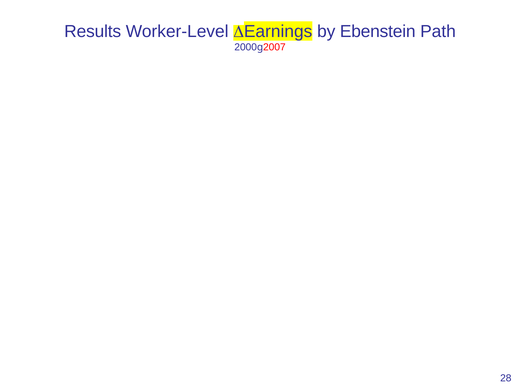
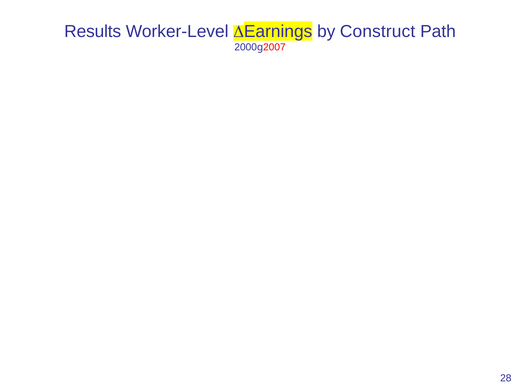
Ebenstein: Ebenstein -> Construct
